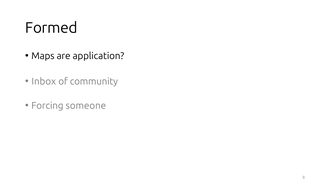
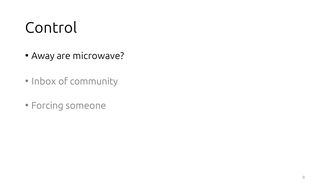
Formed: Formed -> Control
Maps: Maps -> Away
application: application -> microwave
